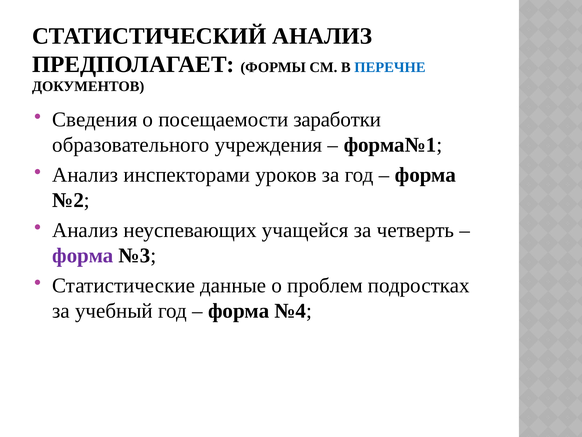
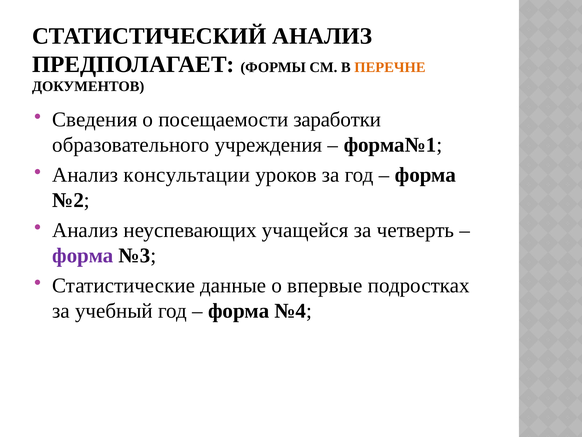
ПЕРЕЧНЕ colour: blue -> orange
инспекторами: инспекторами -> консультации
проблем: проблем -> впервые
